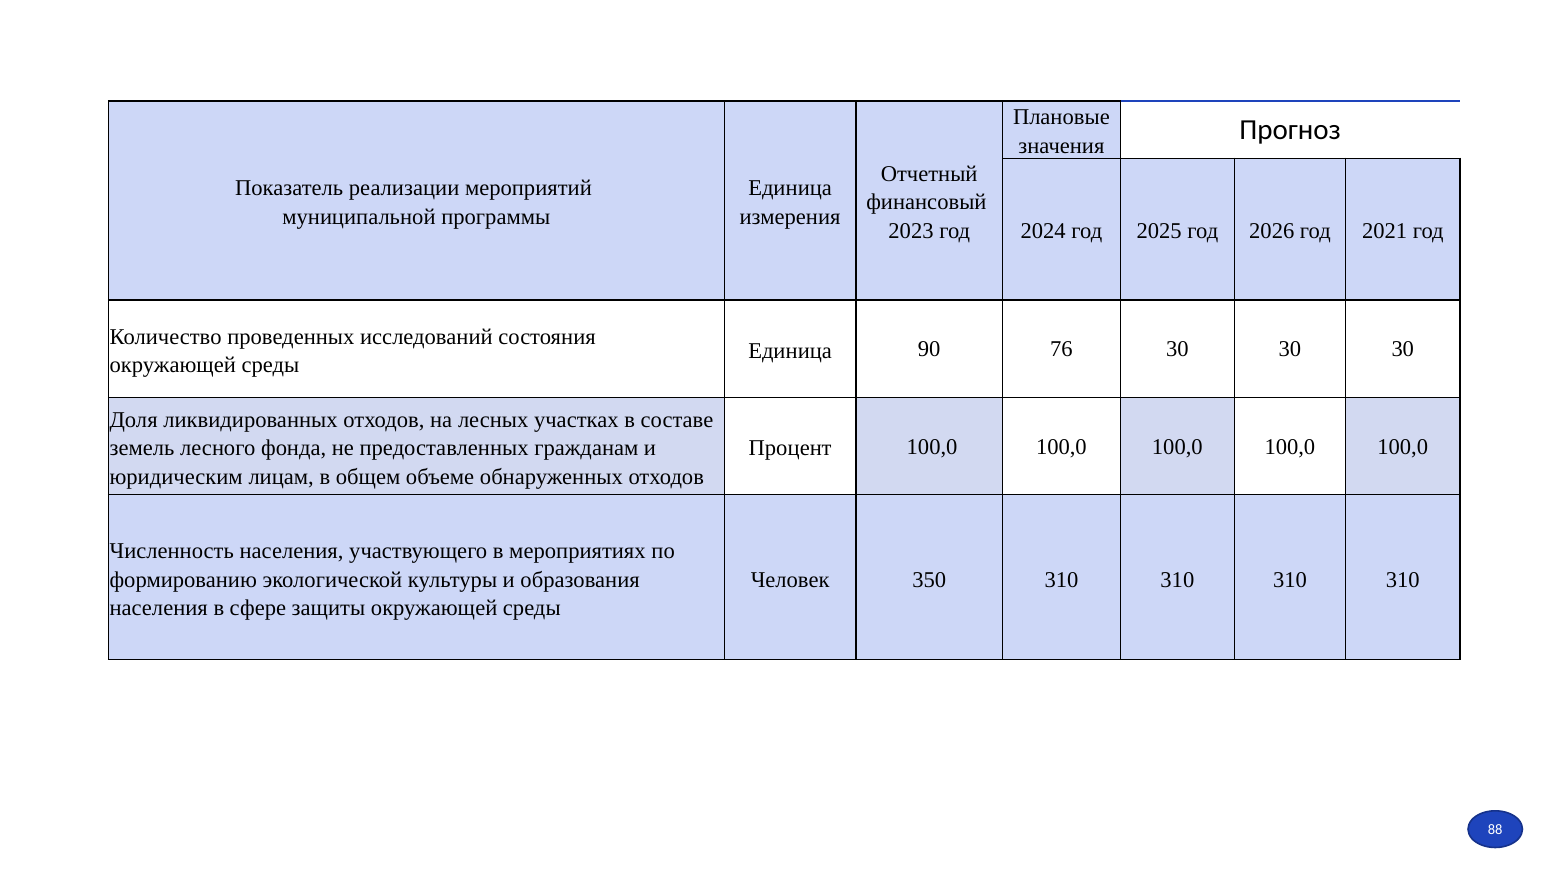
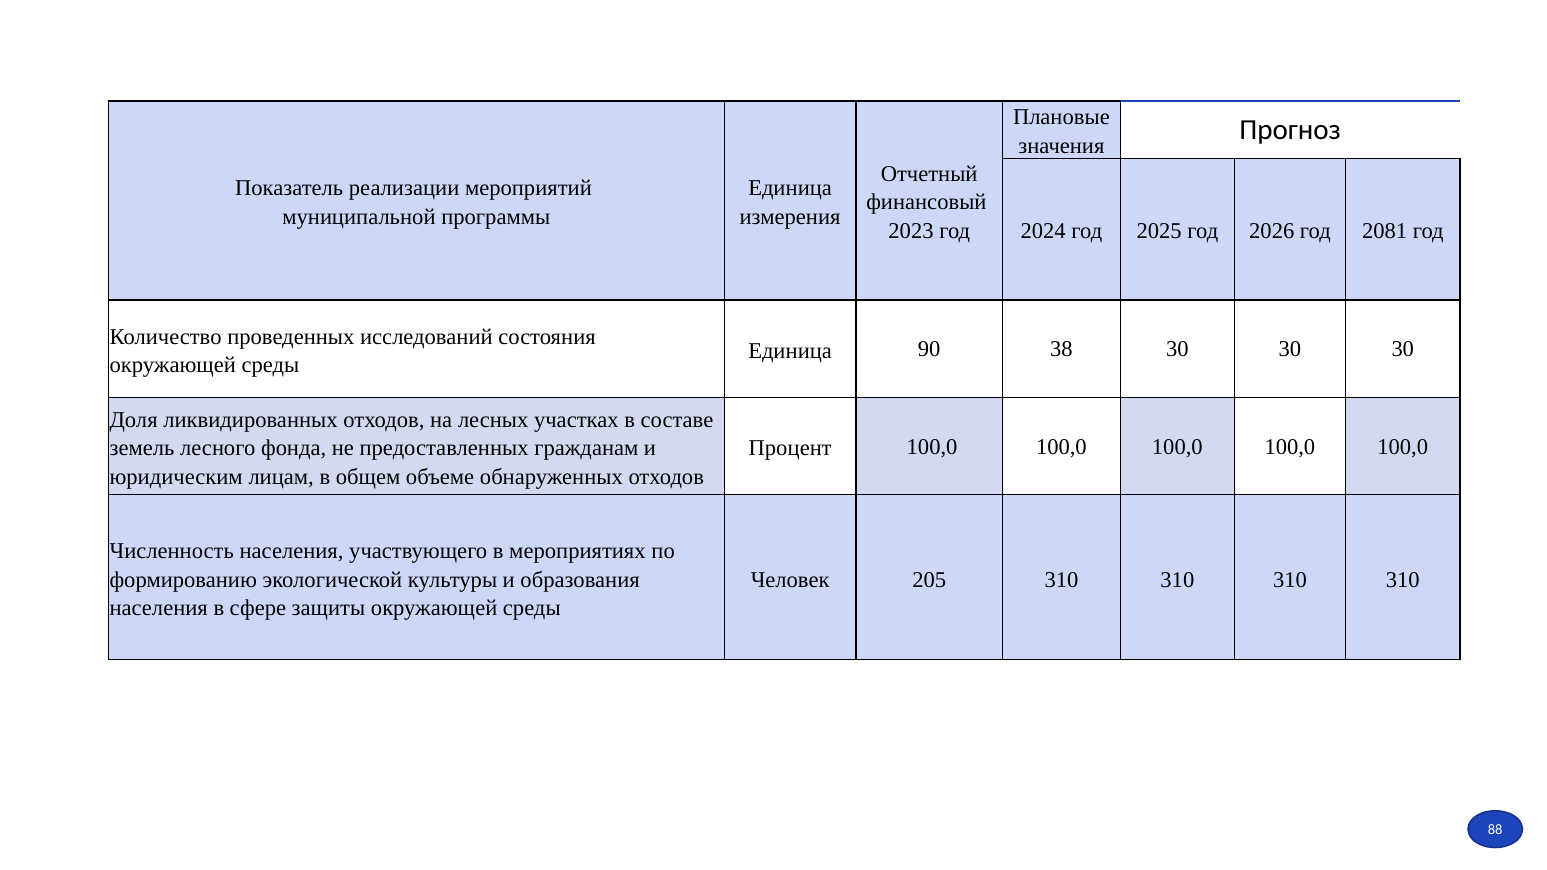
2021: 2021 -> 2081
76: 76 -> 38
350: 350 -> 205
